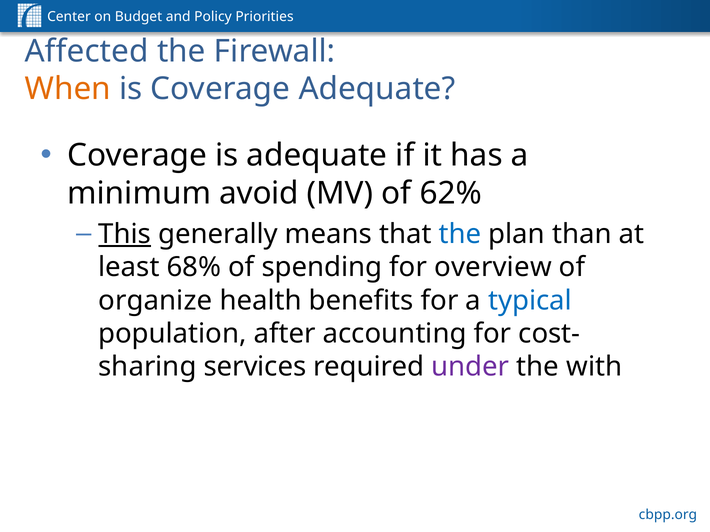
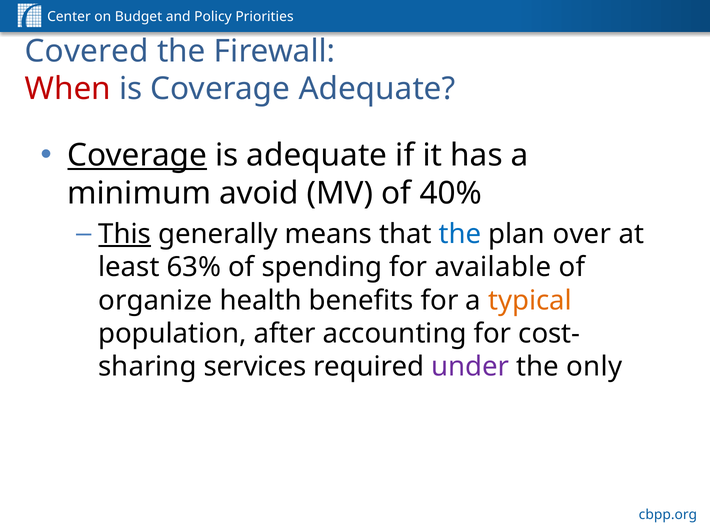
Affected: Affected -> Covered
When colour: orange -> red
Coverage at (137, 156) underline: none -> present
62%: 62% -> 40%
than: than -> over
68%: 68% -> 63%
overview: overview -> available
typical colour: blue -> orange
with: with -> only
